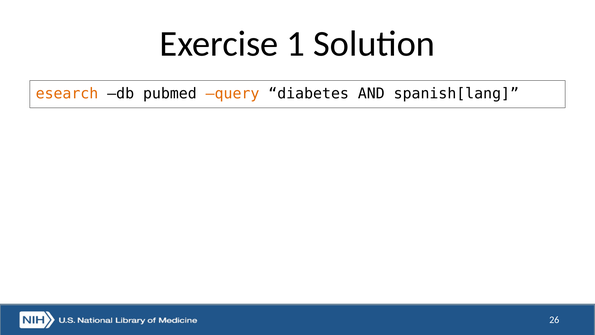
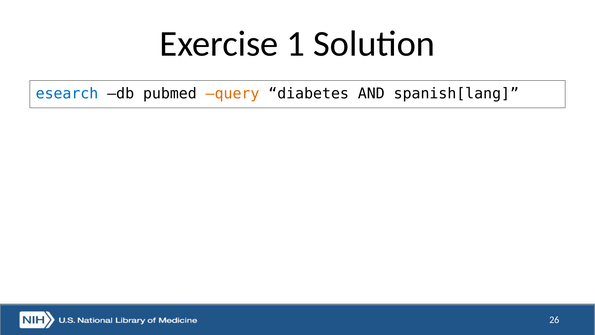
esearch colour: orange -> blue
